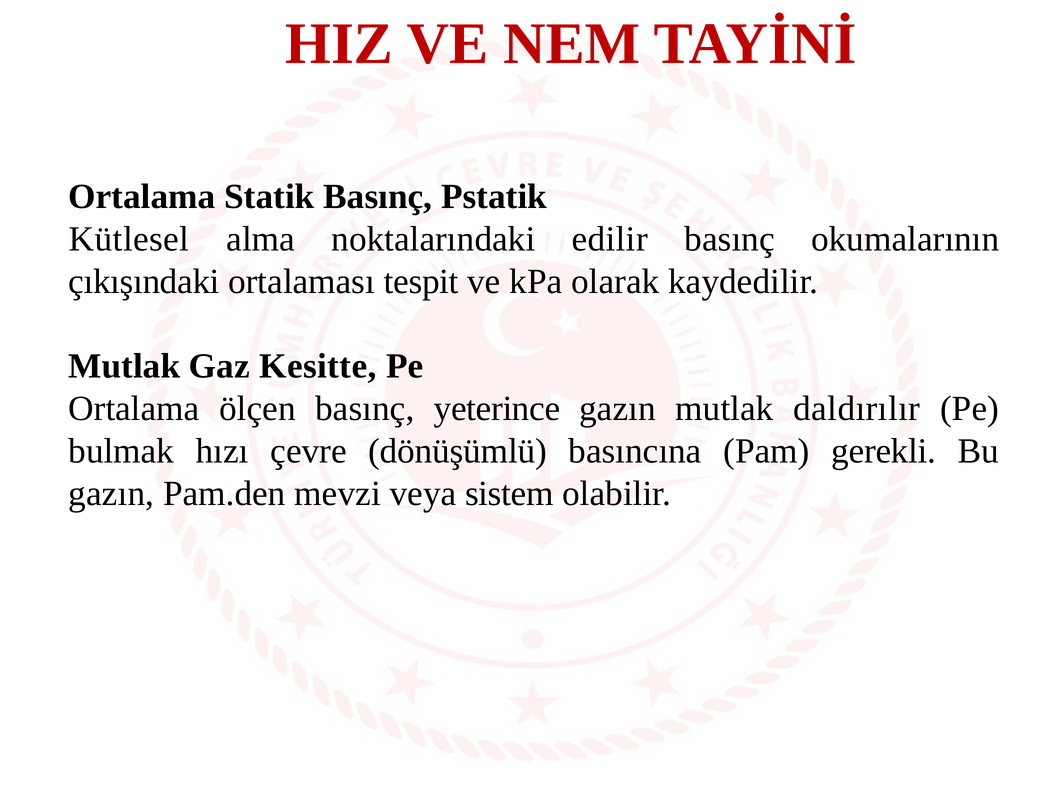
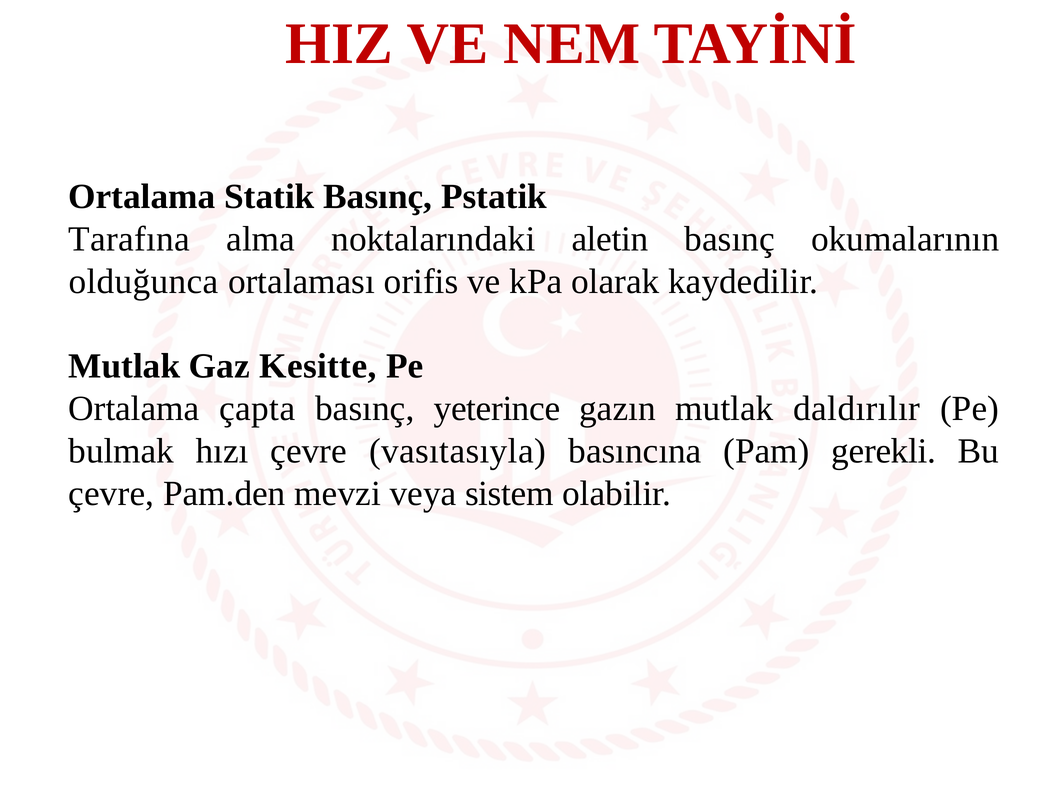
Kütlesel: Kütlesel -> Tarafına
edilir: edilir -> aletin
çıkışındaki: çıkışındaki -> olduğunca
tespit: tespit -> orifis
ölçen: ölçen -> çapta
dönüşümlü: dönüşümlü -> vasıtasıyla
gazın at (111, 494): gazın -> çevre
